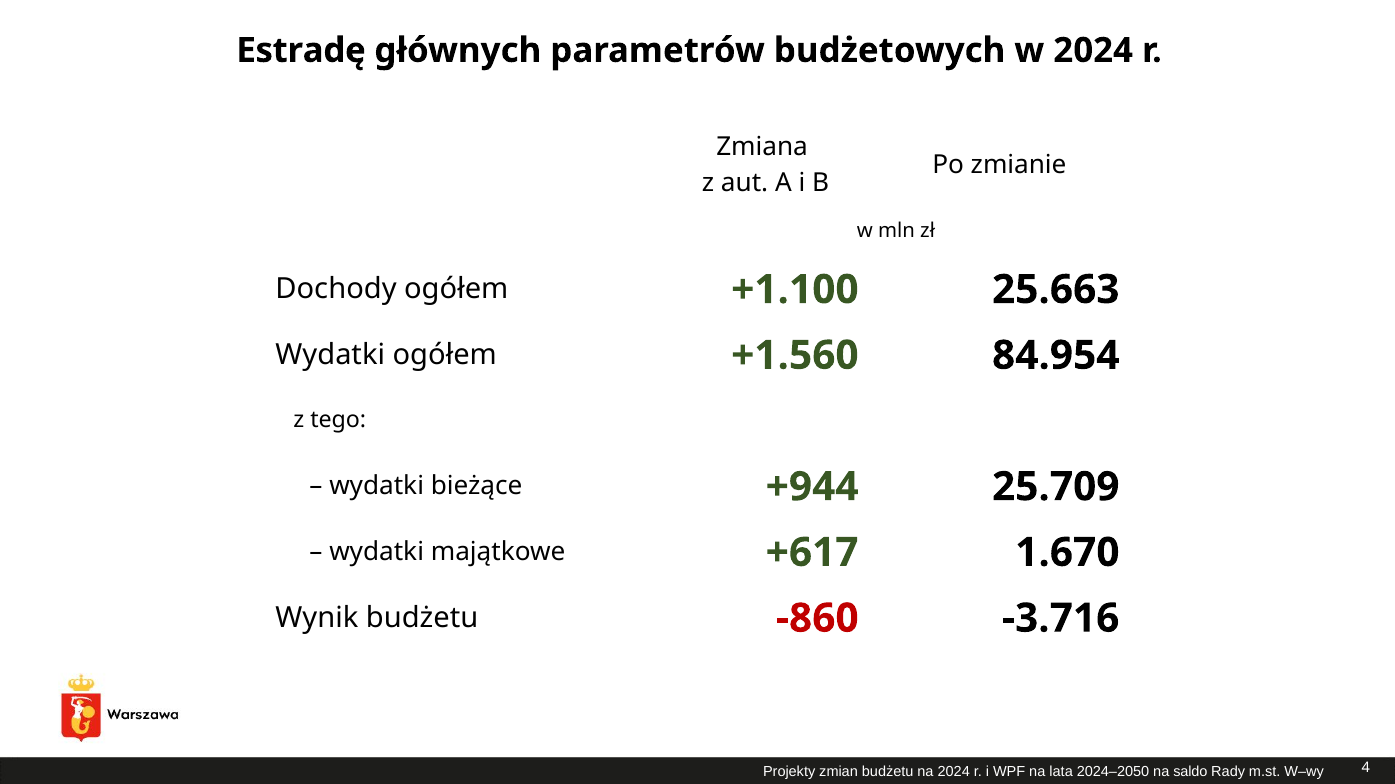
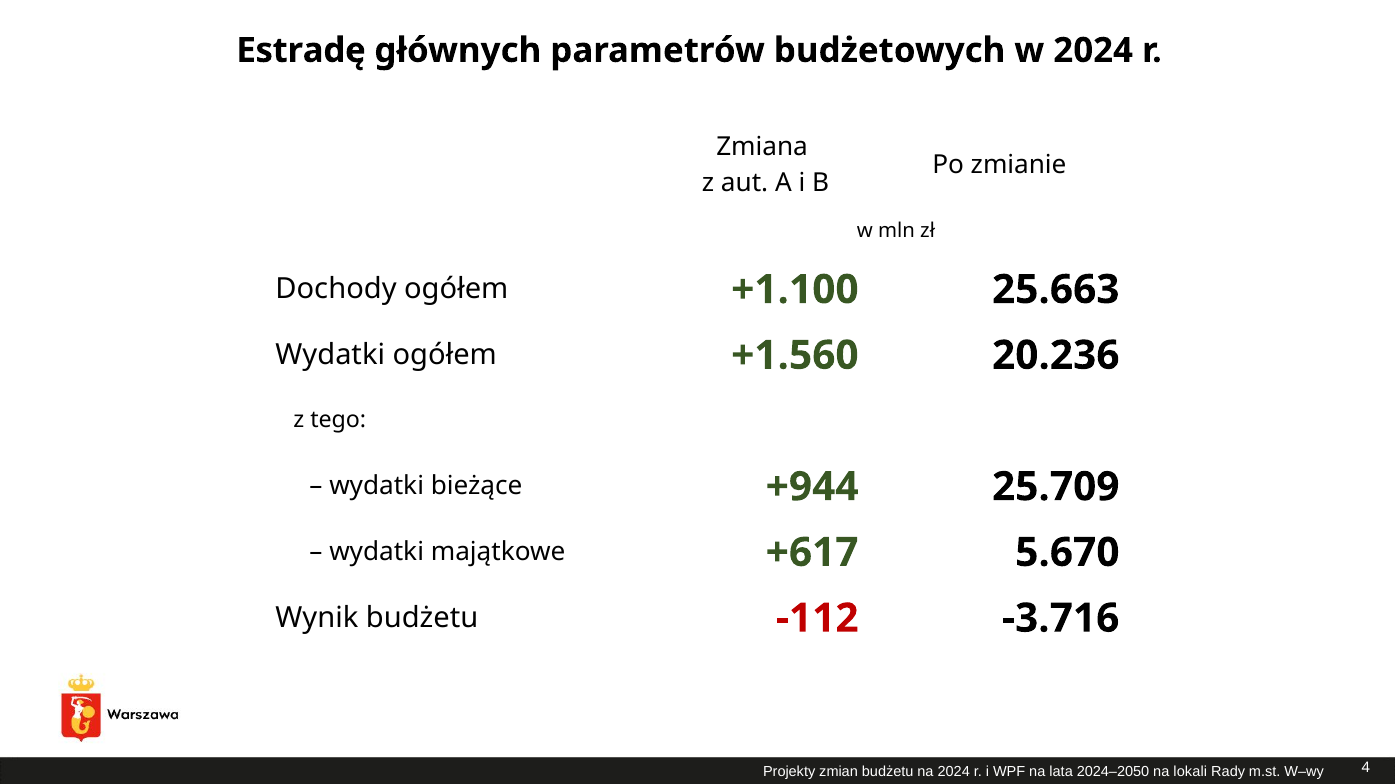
84.954: 84.954 -> 20.236
1.670: 1.670 -> 5.670
-860: -860 -> -112
saldo: saldo -> lokali
